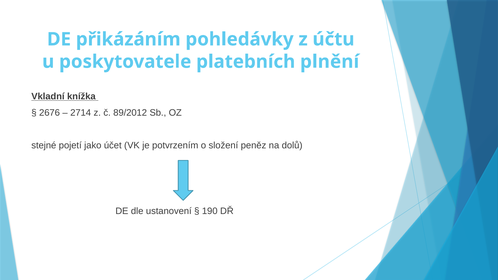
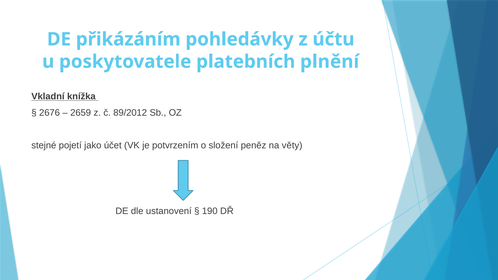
2714: 2714 -> 2659
dolů: dolů -> věty
